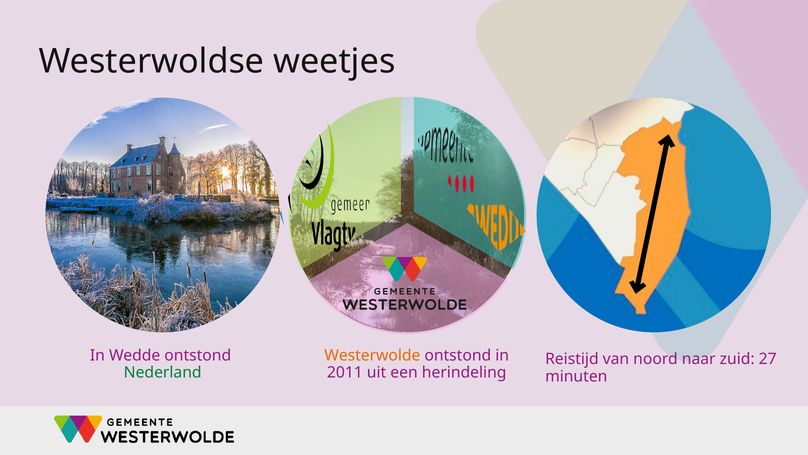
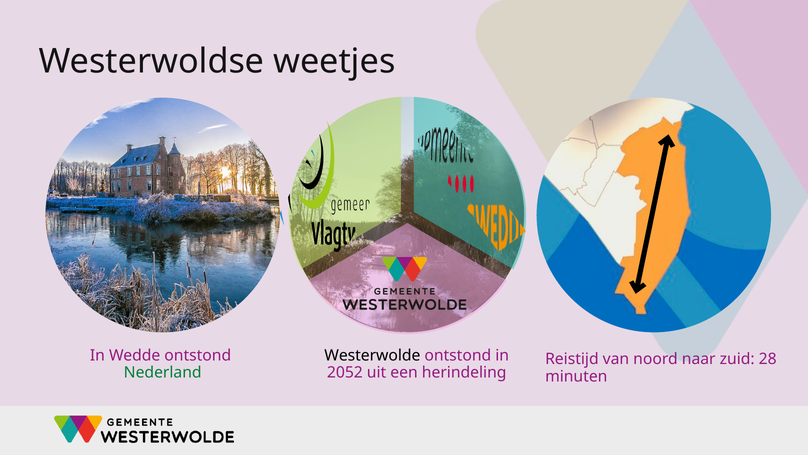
Westerwolde colour: orange -> black
27: 27 -> 28
2011: 2011 -> 2052
